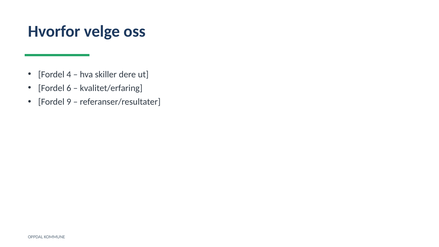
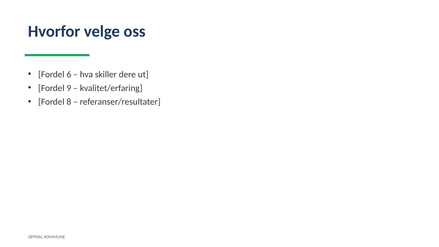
4: 4 -> 6
6: 6 -> 9
9: 9 -> 8
